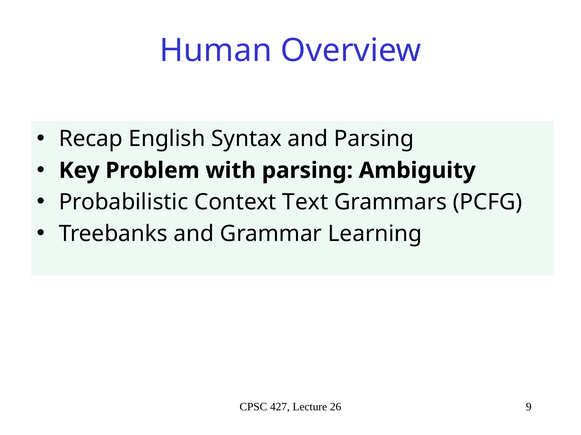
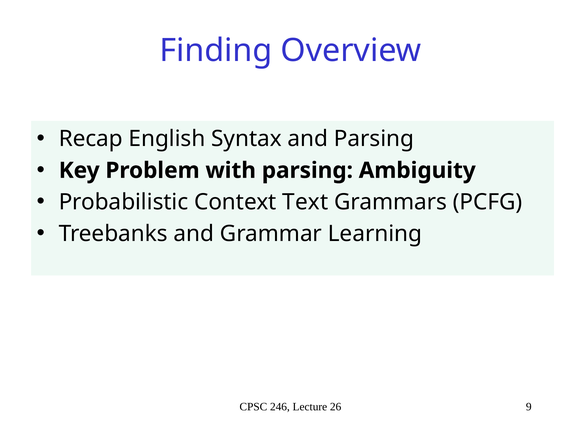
Human: Human -> Finding
427: 427 -> 246
